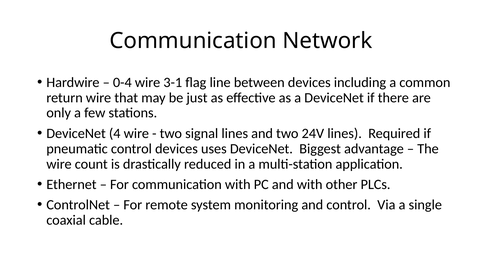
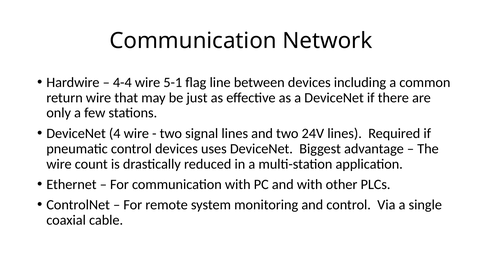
0-4: 0-4 -> 4-4
3-1: 3-1 -> 5-1
